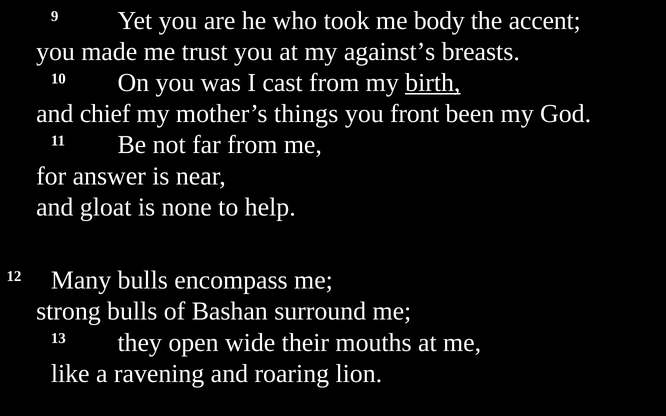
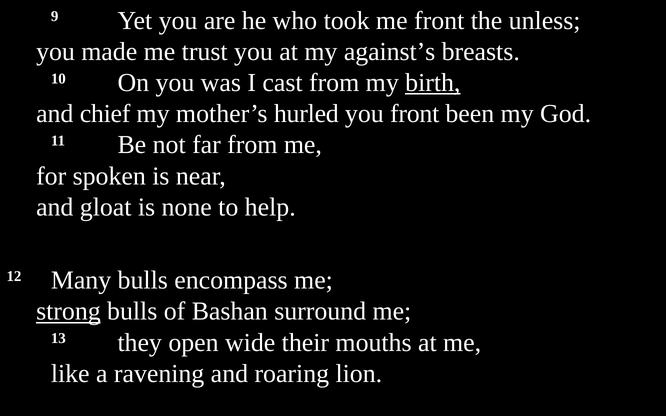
me body: body -> front
accent: accent -> unless
things: things -> hurled
answer: answer -> spoken
strong underline: none -> present
